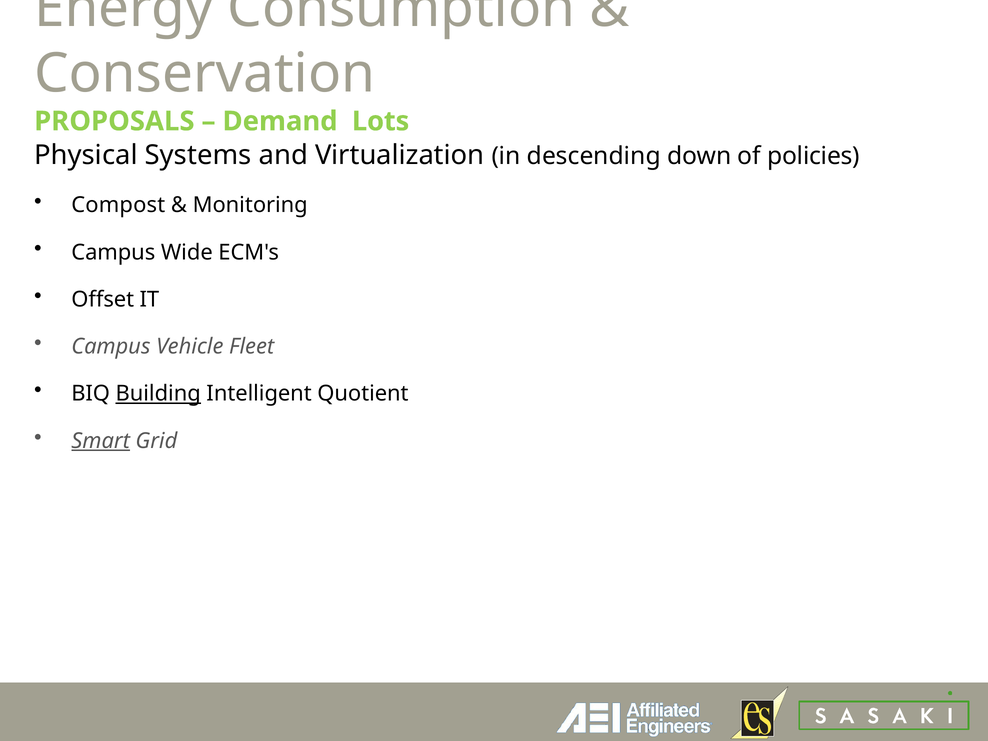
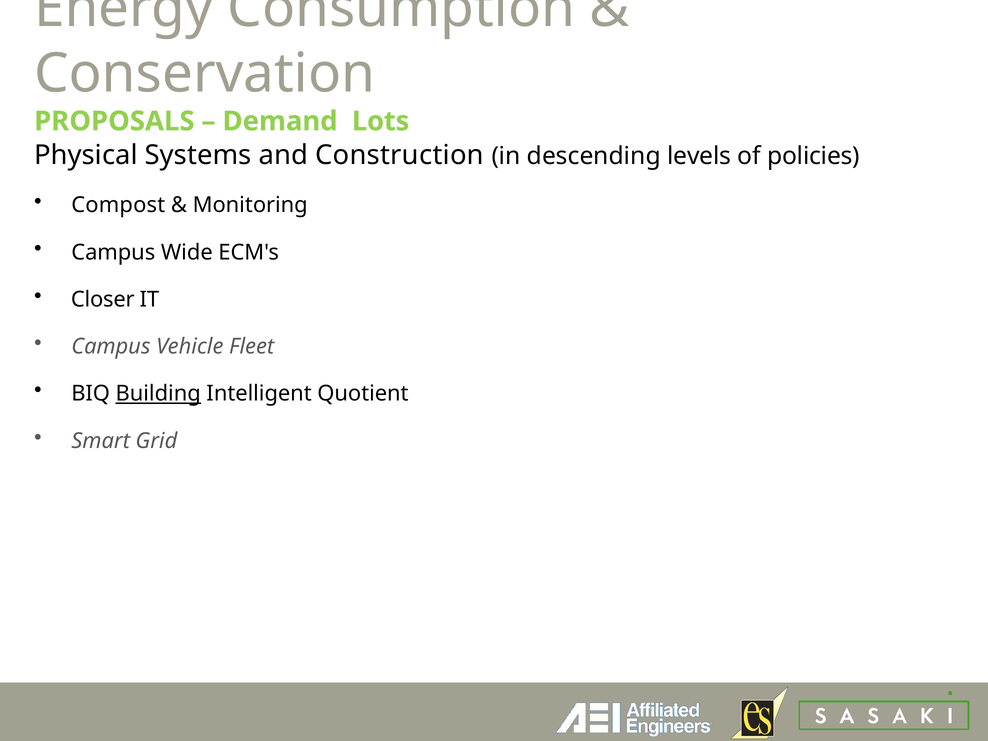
Virtualization: Virtualization -> Construction
down: down -> levels
Offset: Offset -> Closer
Smart underline: present -> none
